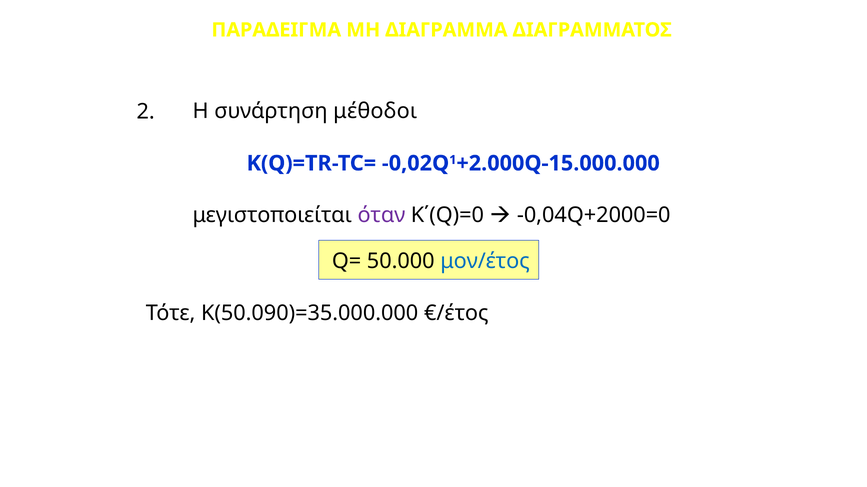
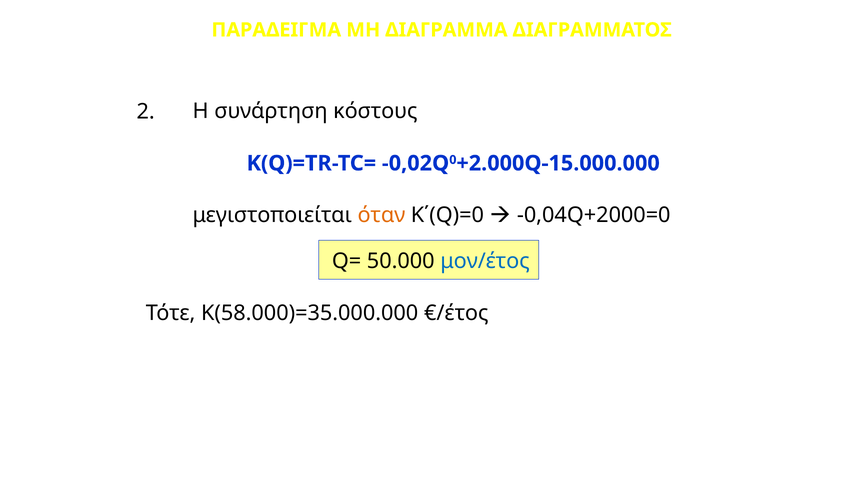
μέθοδοι: μέθοδοι -> κόστους
1: 1 -> 0
όταν colour: purple -> orange
Κ(50.090)=35.000.000: Κ(50.090)=35.000.000 -> Κ(58.000)=35.000.000
